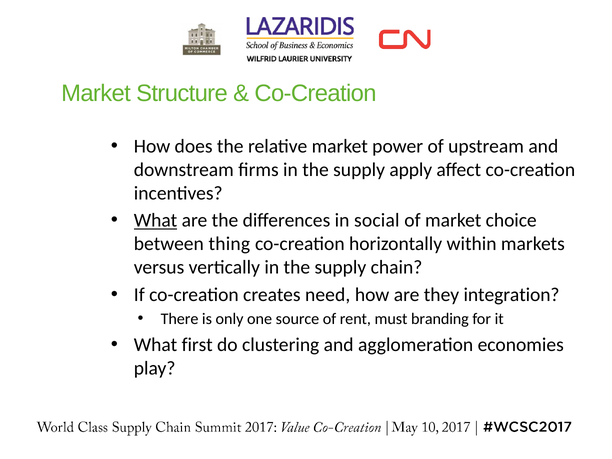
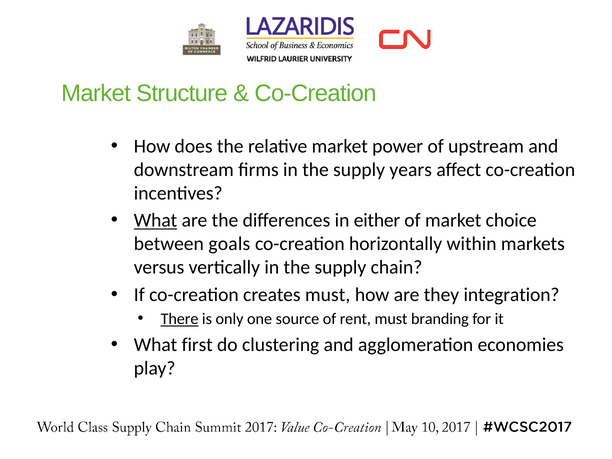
apply: apply -> years
social: social -> either
thing: thing -> goals
creates need: need -> must
There underline: none -> present
